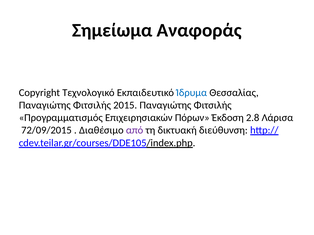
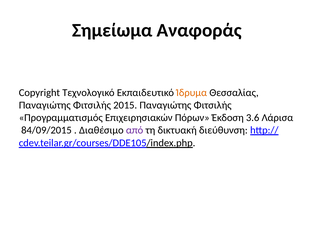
Ίδρυμα colour: blue -> orange
2.8: 2.8 -> 3.6
72/09/2015: 72/09/2015 -> 84/09/2015
